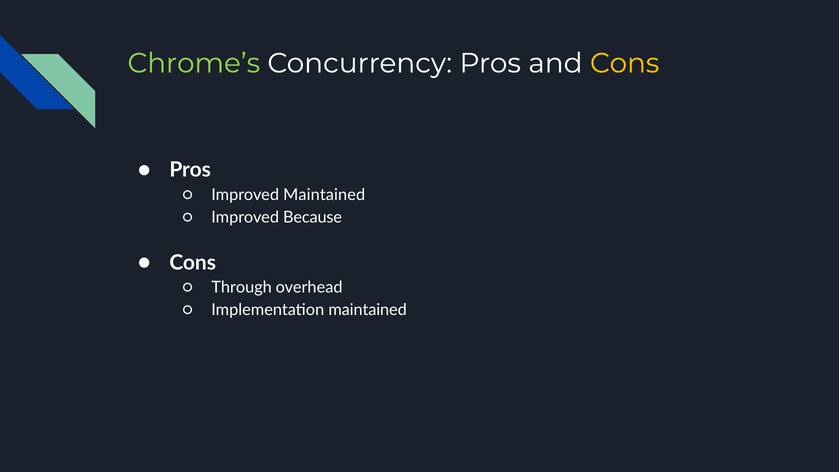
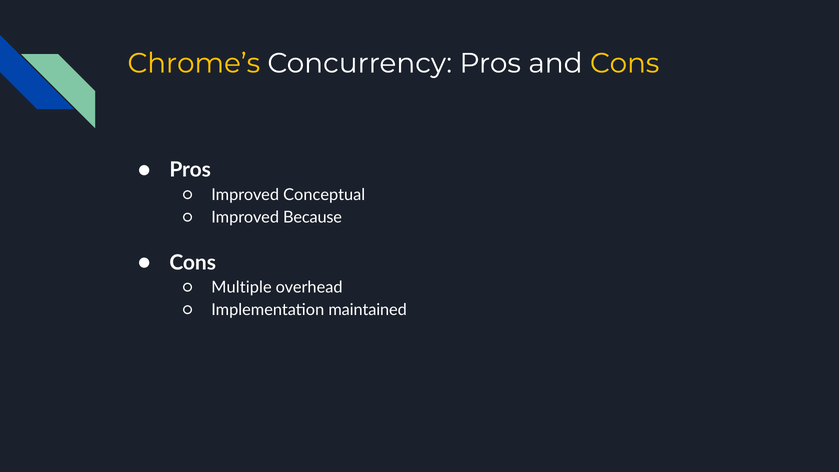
Chrome’s colour: light green -> yellow
Improved Maintained: Maintained -> Conceptual
Through: Through -> Multiple
